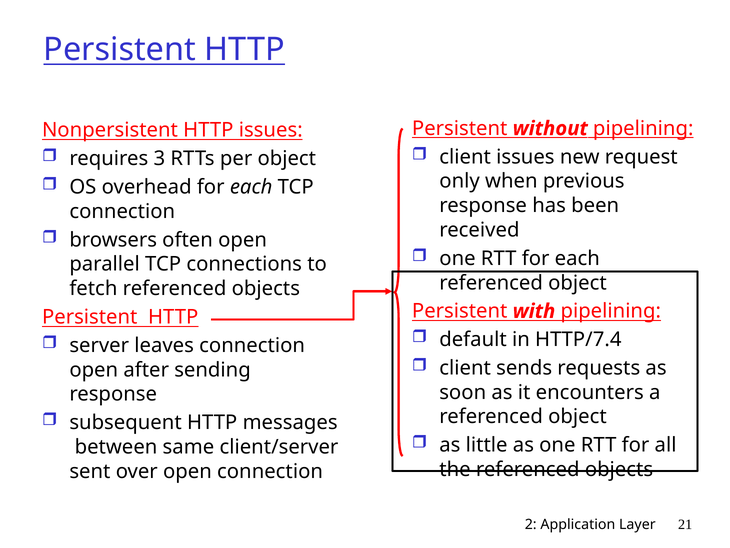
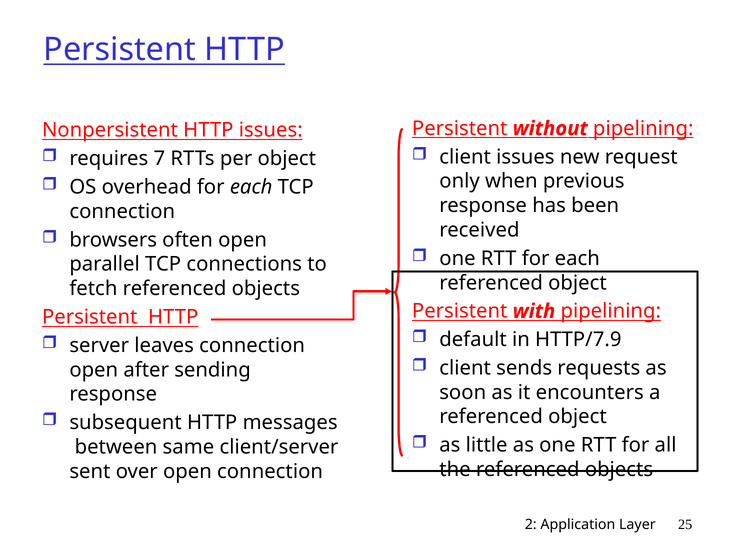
3: 3 -> 7
HTTP/7.4: HTTP/7.4 -> HTTP/7.9
21: 21 -> 25
